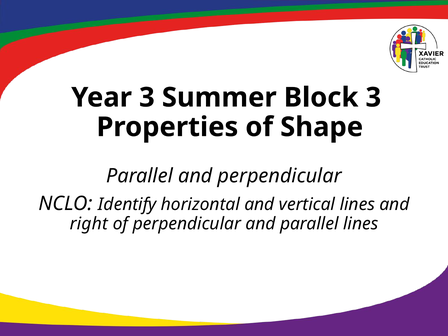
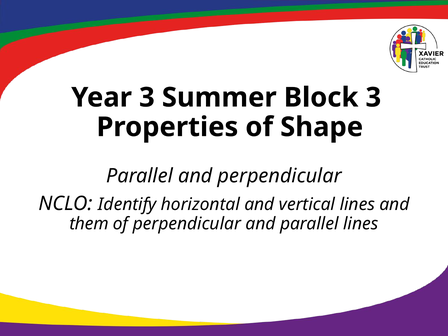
right: right -> them
